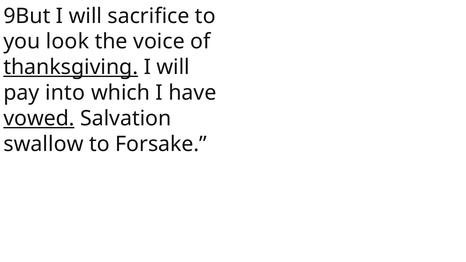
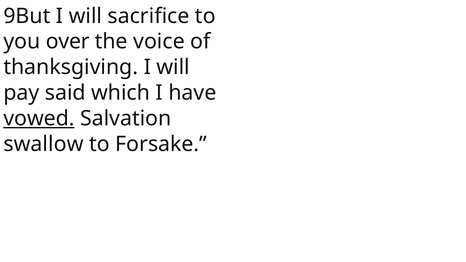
look: look -> over
thanksgiving underline: present -> none
into: into -> said
